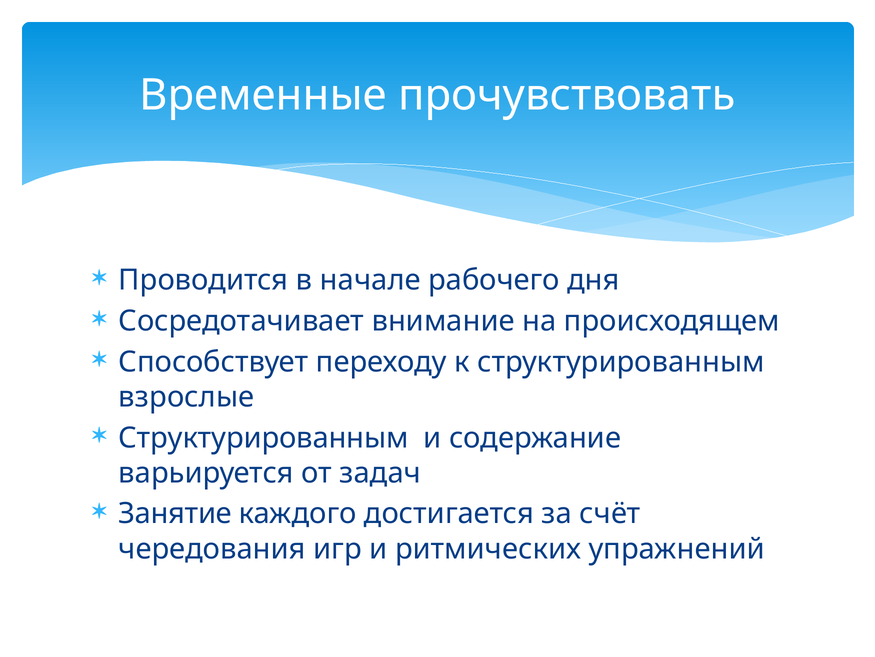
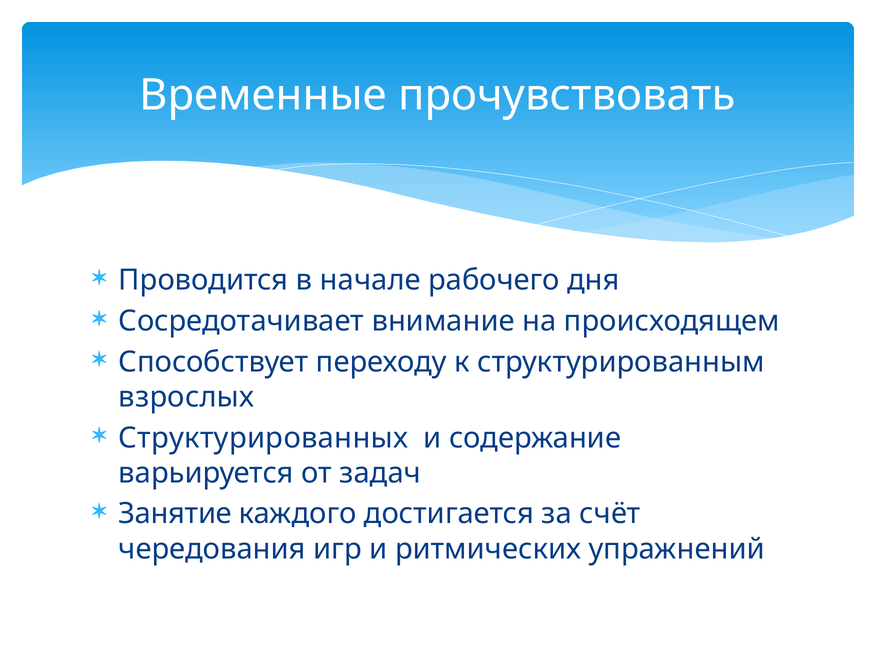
взрослые: взрослые -> взрослых
Структурированным at (263, 437): Структурированным -> Структурированных
